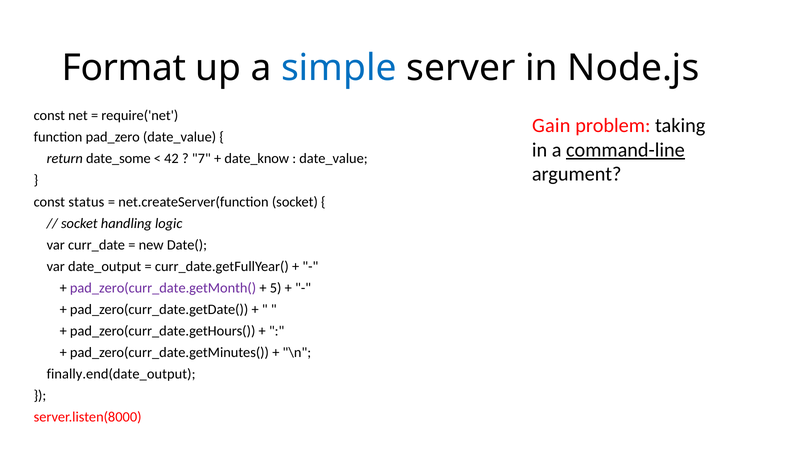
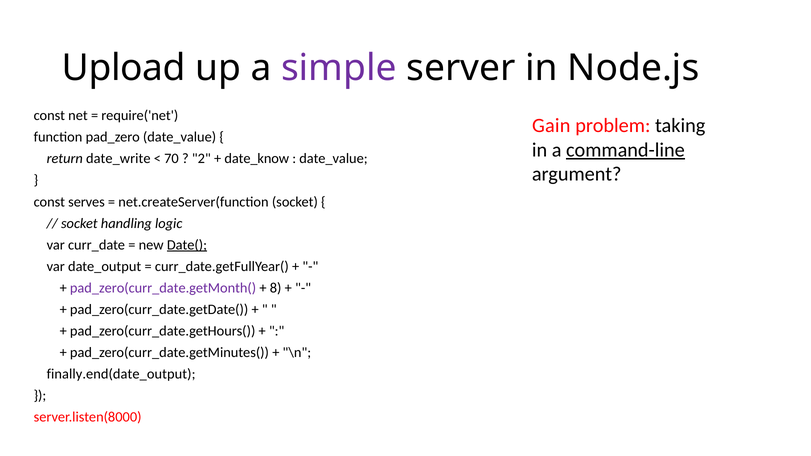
Format: Format -> Upload
simple colour: blue -> purple
date_some: date_some -> date_write
42: 42 -> 70
7: 7 -> 2
status: status -> serves
Date( underline: none -> present
5: 5 -> 8
